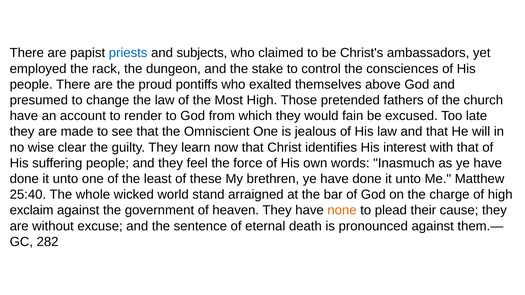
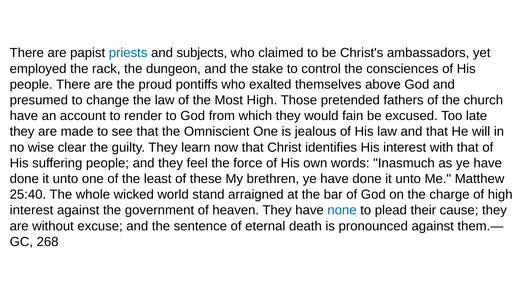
exclaim at (32, 211): exclaim -> interest
none colour: orange -> blue
282: 282 -> 268
